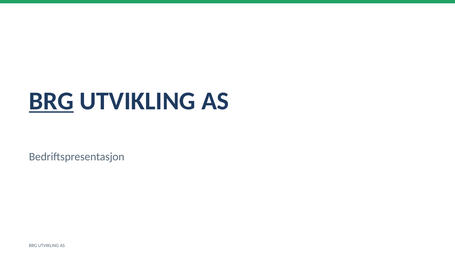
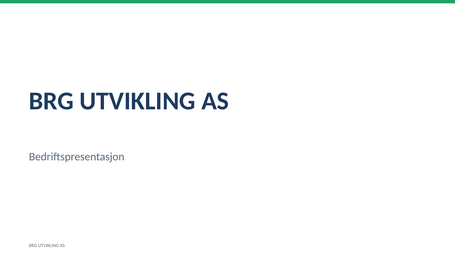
BRG at (51, 101) underline: present -> none
